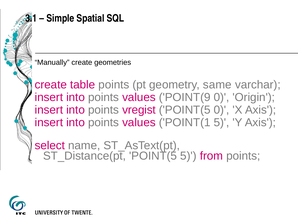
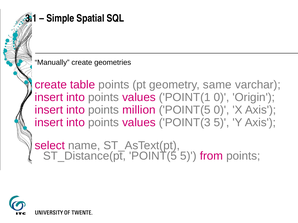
POINT(9: POINT(9 -> POINT(1
vregist: vregist -> million
POINT(1: POINT(1 -> POINT(3
